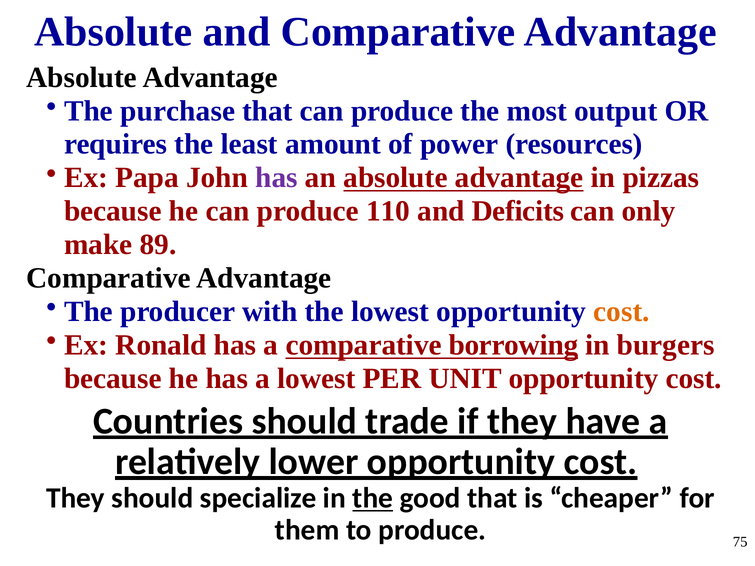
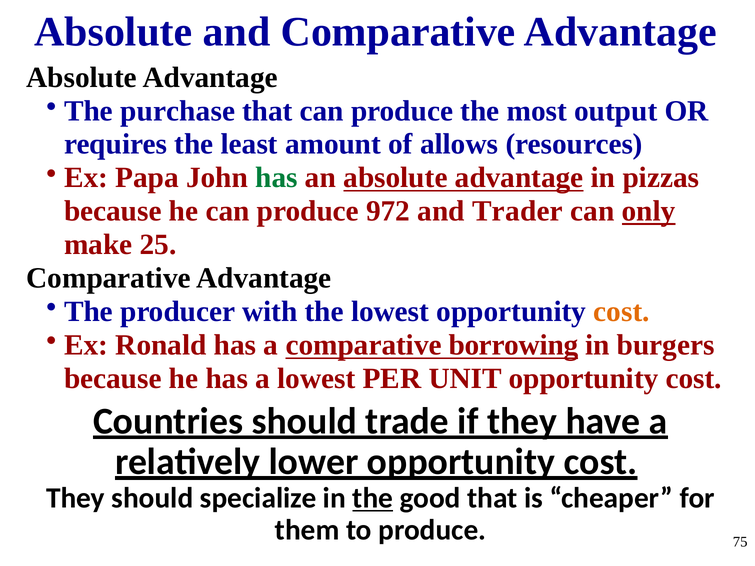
power: power -> allows
has at (277, 178) colour: purple -> green
110: 110 -> 972
Deficits: Deficits -> Trader
only underline: none -> present
89: 89 -> 25
